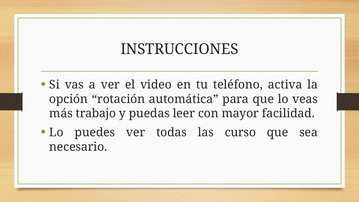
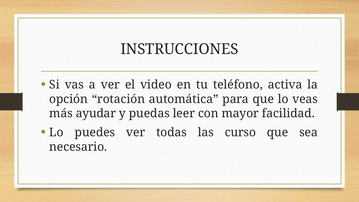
trabajo: trabajo -> ayudar
